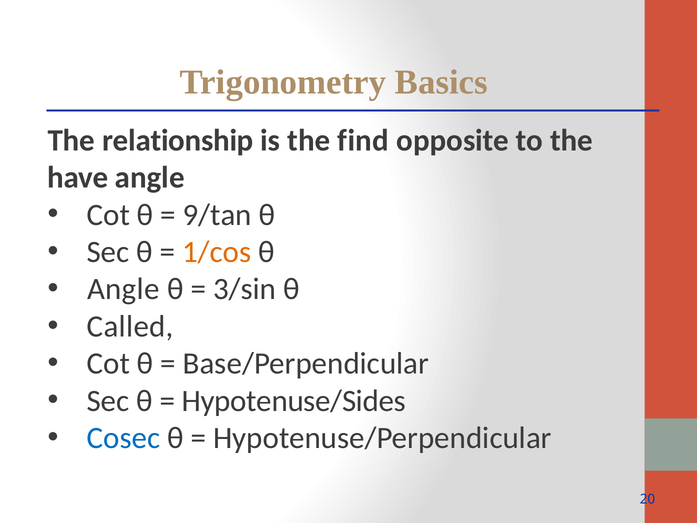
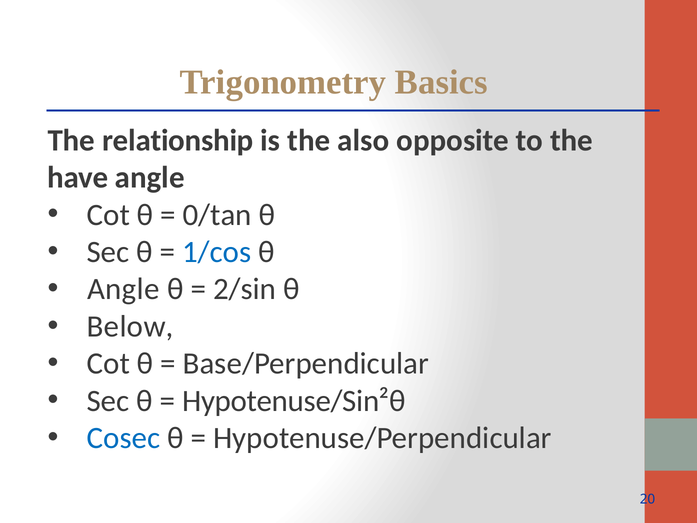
find: find -> also
9/tan: 9/tan -> 0/tan
1/cos colour: orange -> blue
3/sin: 3/sin -> 2/sin
Called: Called -> Below
Hypotenuse/Sides: Hypotenuse/Sides -> Hypotenuse/Sin²θ
